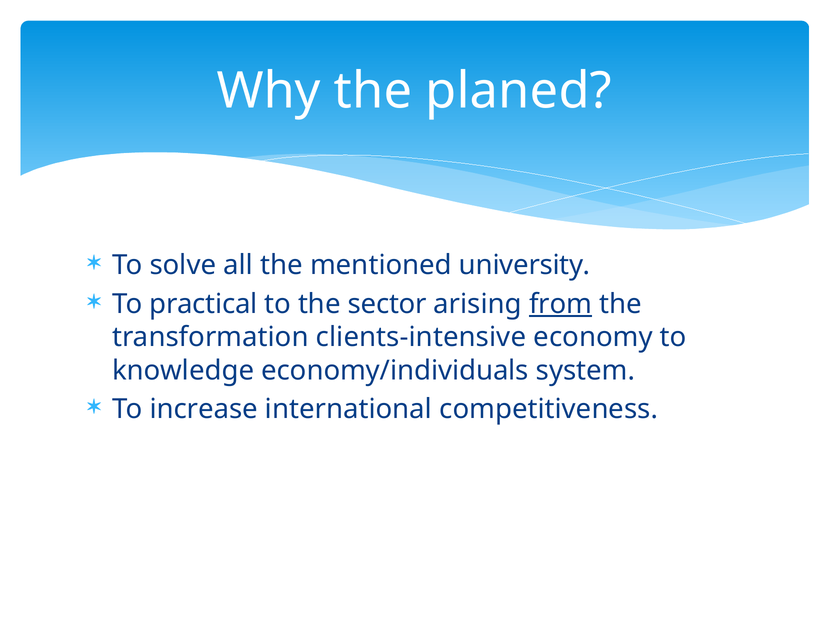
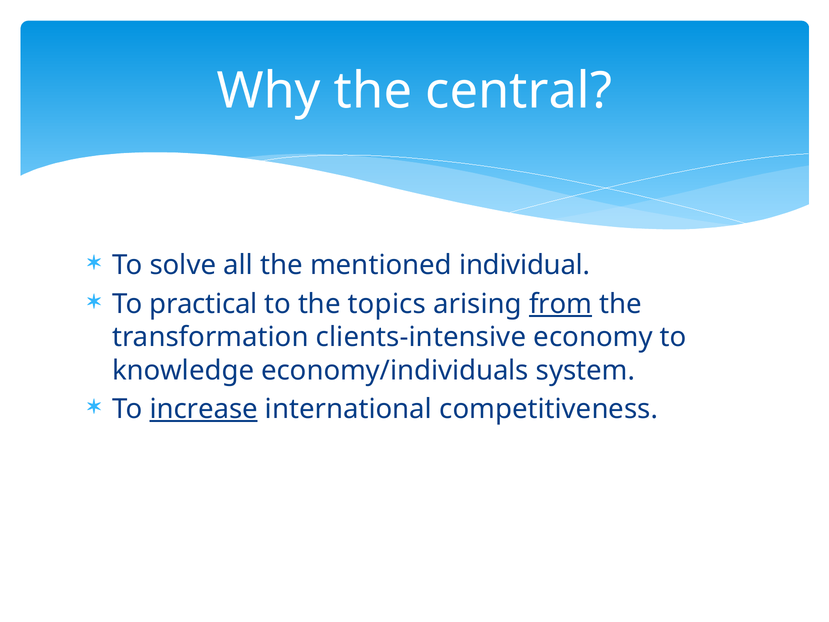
planed: planed -> central
university: university -> individual
sector: sector -> topics
increase underline: none -> present
